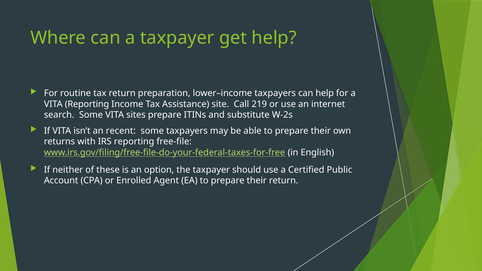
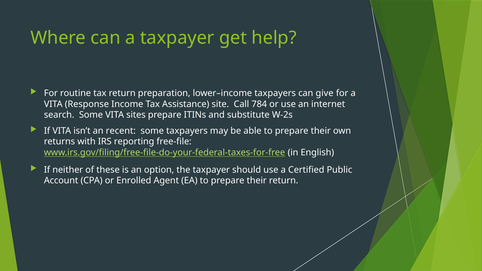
can help: help -> give
VITA Reporting: Reporting -> Response
219: 219 -> 784
